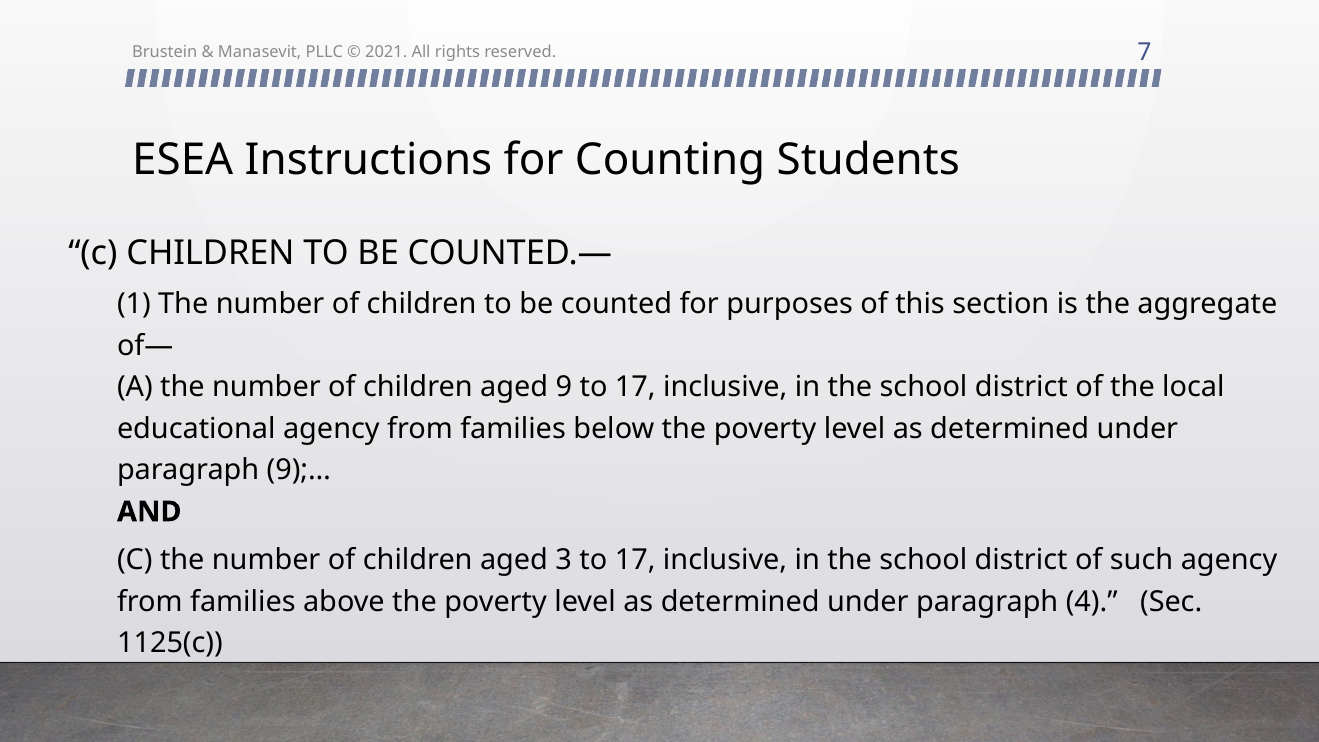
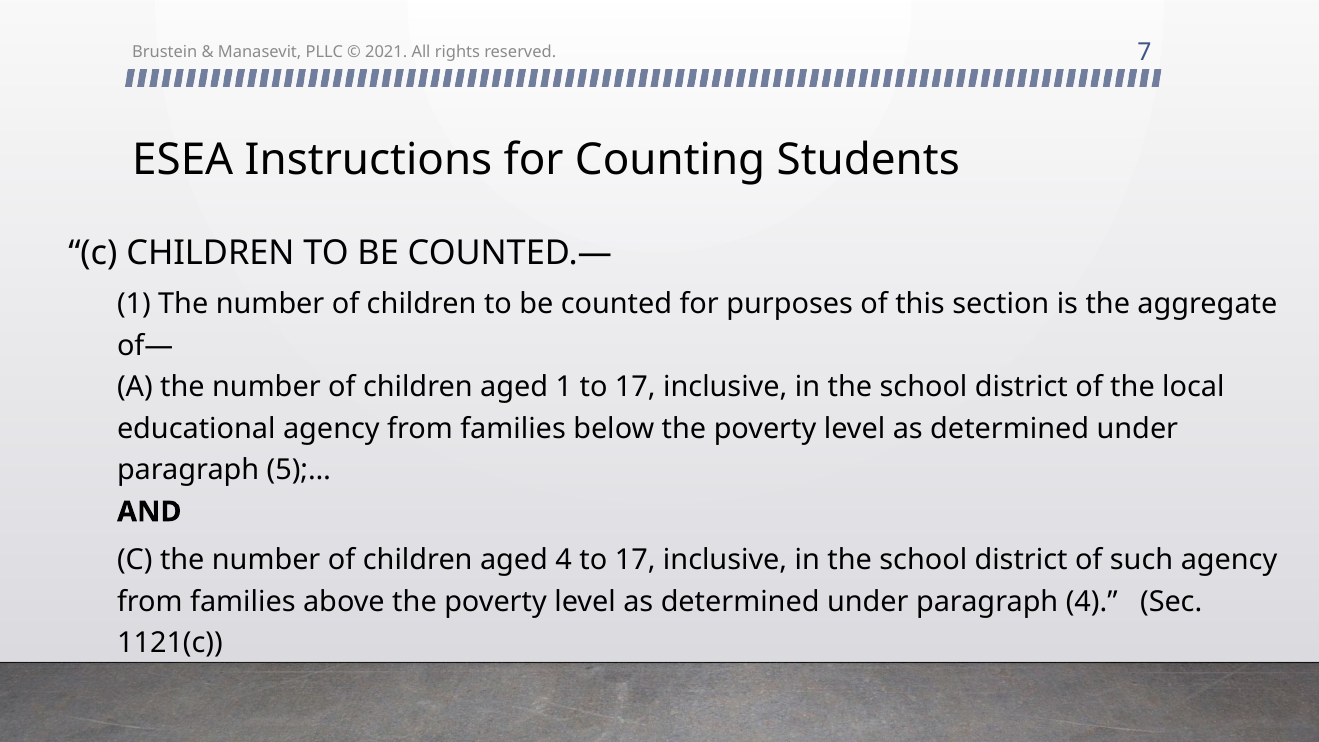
aged 9: 9 -> 1
9);…: 9);… -> 5);…
aged 3: 3 -> 4
1125(c: 1125(c -> 1121(c
